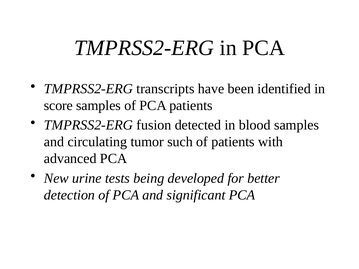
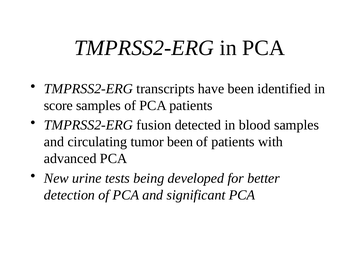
tumor such: such -> been
